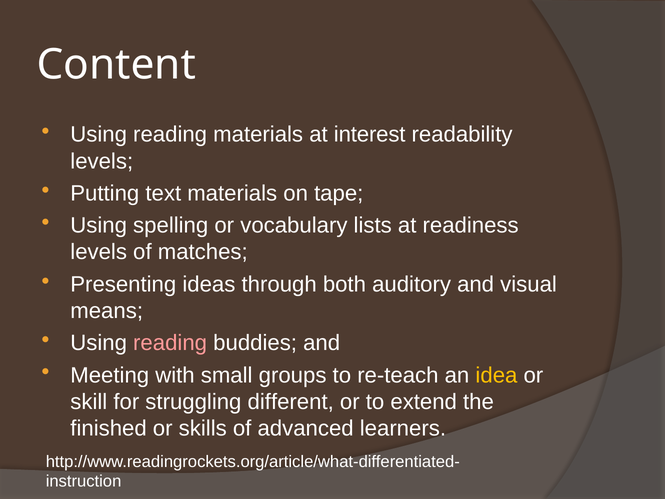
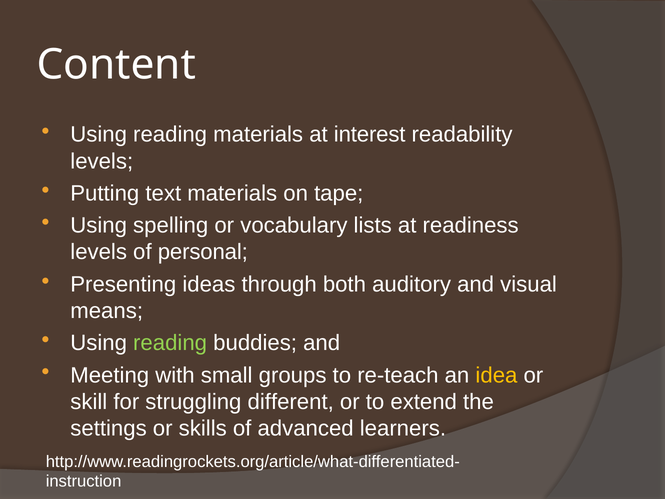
matches: matches -> personal
reading at (170, 343) colour: pink -> light green
finished: finished -> settings
